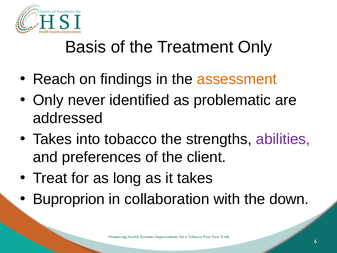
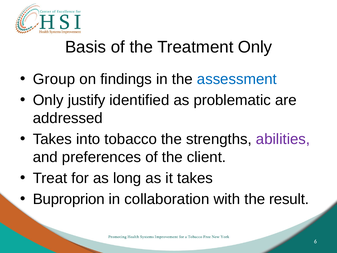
Reach: Reach -> Group
assessment colour: orange -> blue
never: never -> justify
down: down -> result
